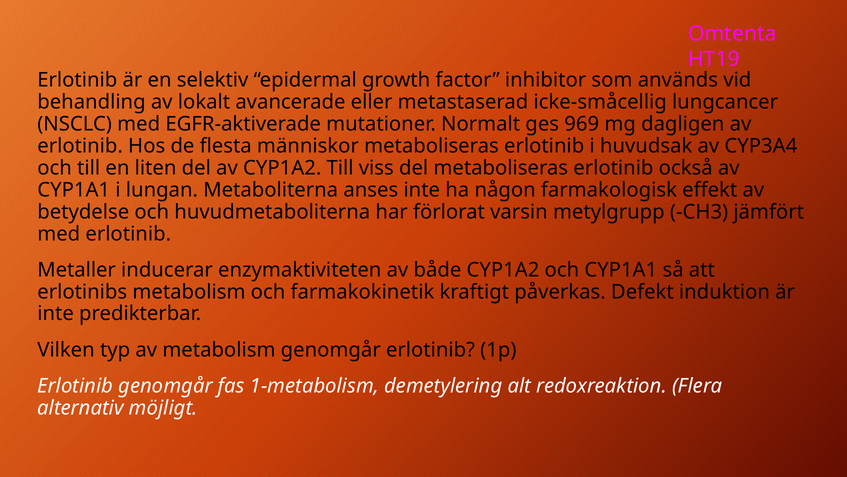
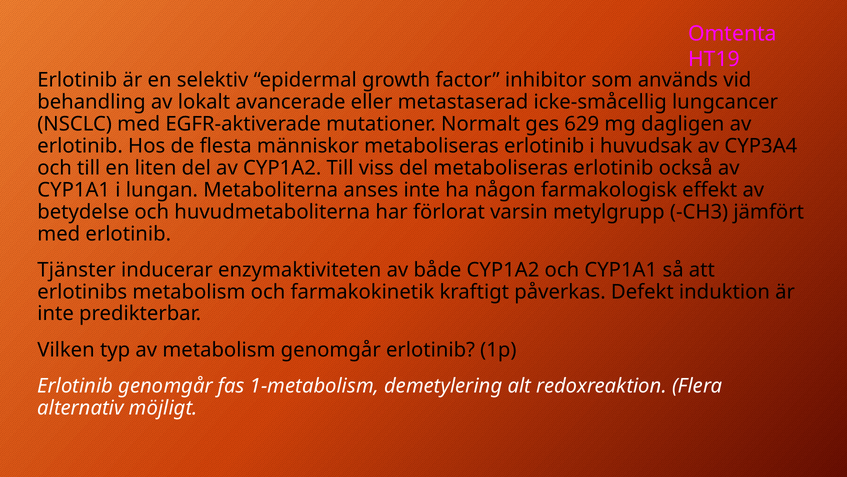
969: 969 -> 629
Metaller: Metaller -> Tjänster
